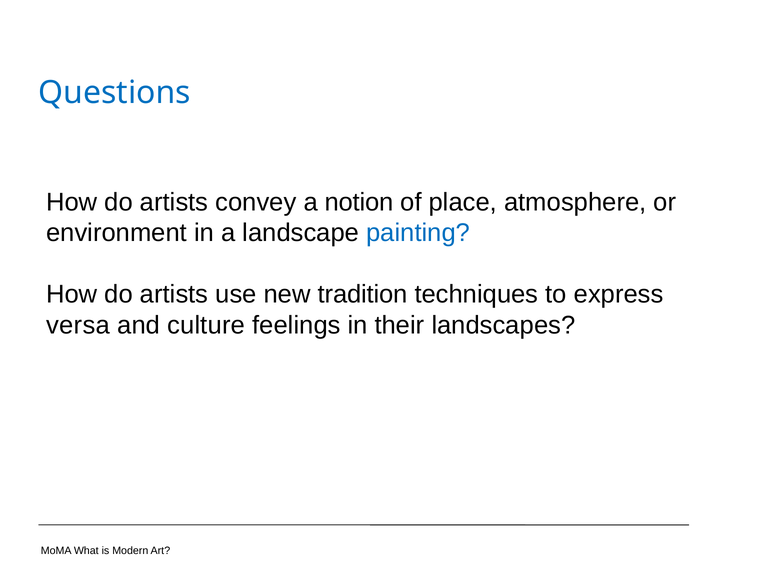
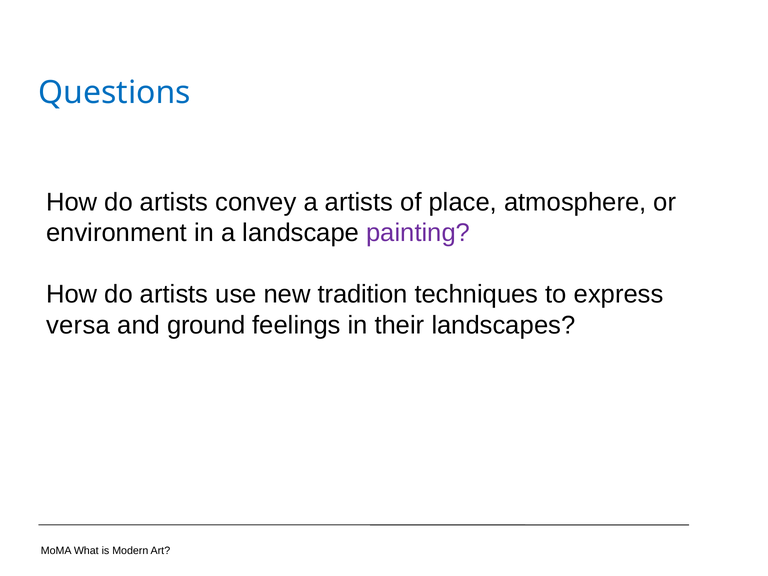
a notion: notion -> artists
painting colour: blue -> purple
culture: culture -> ground
